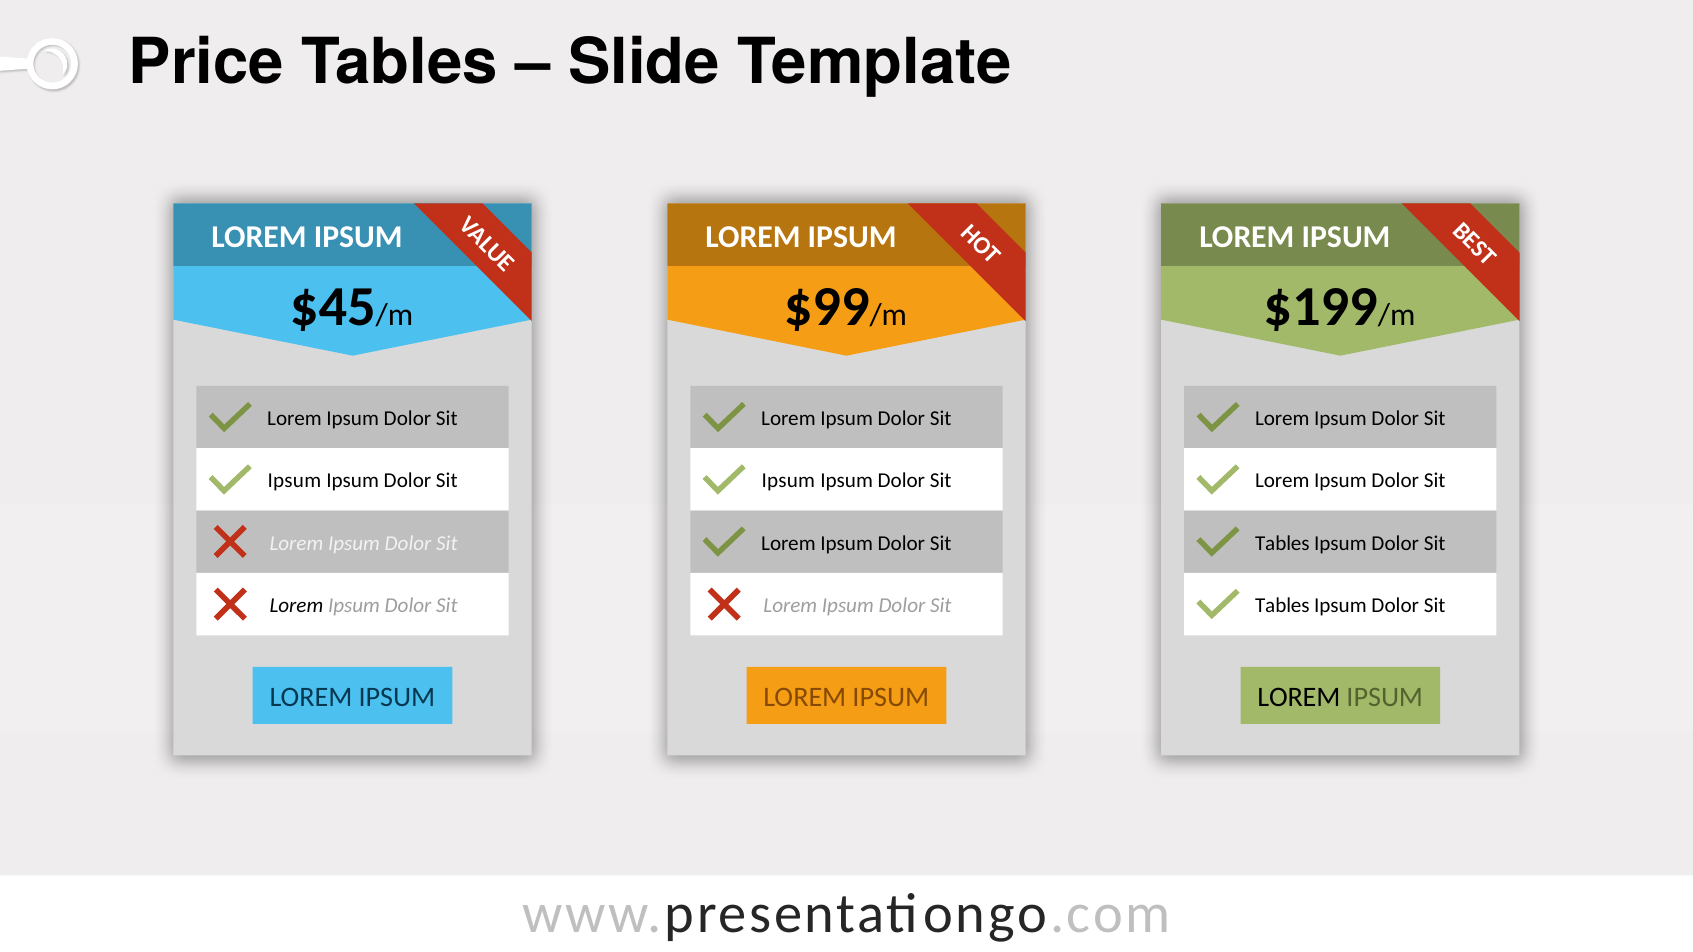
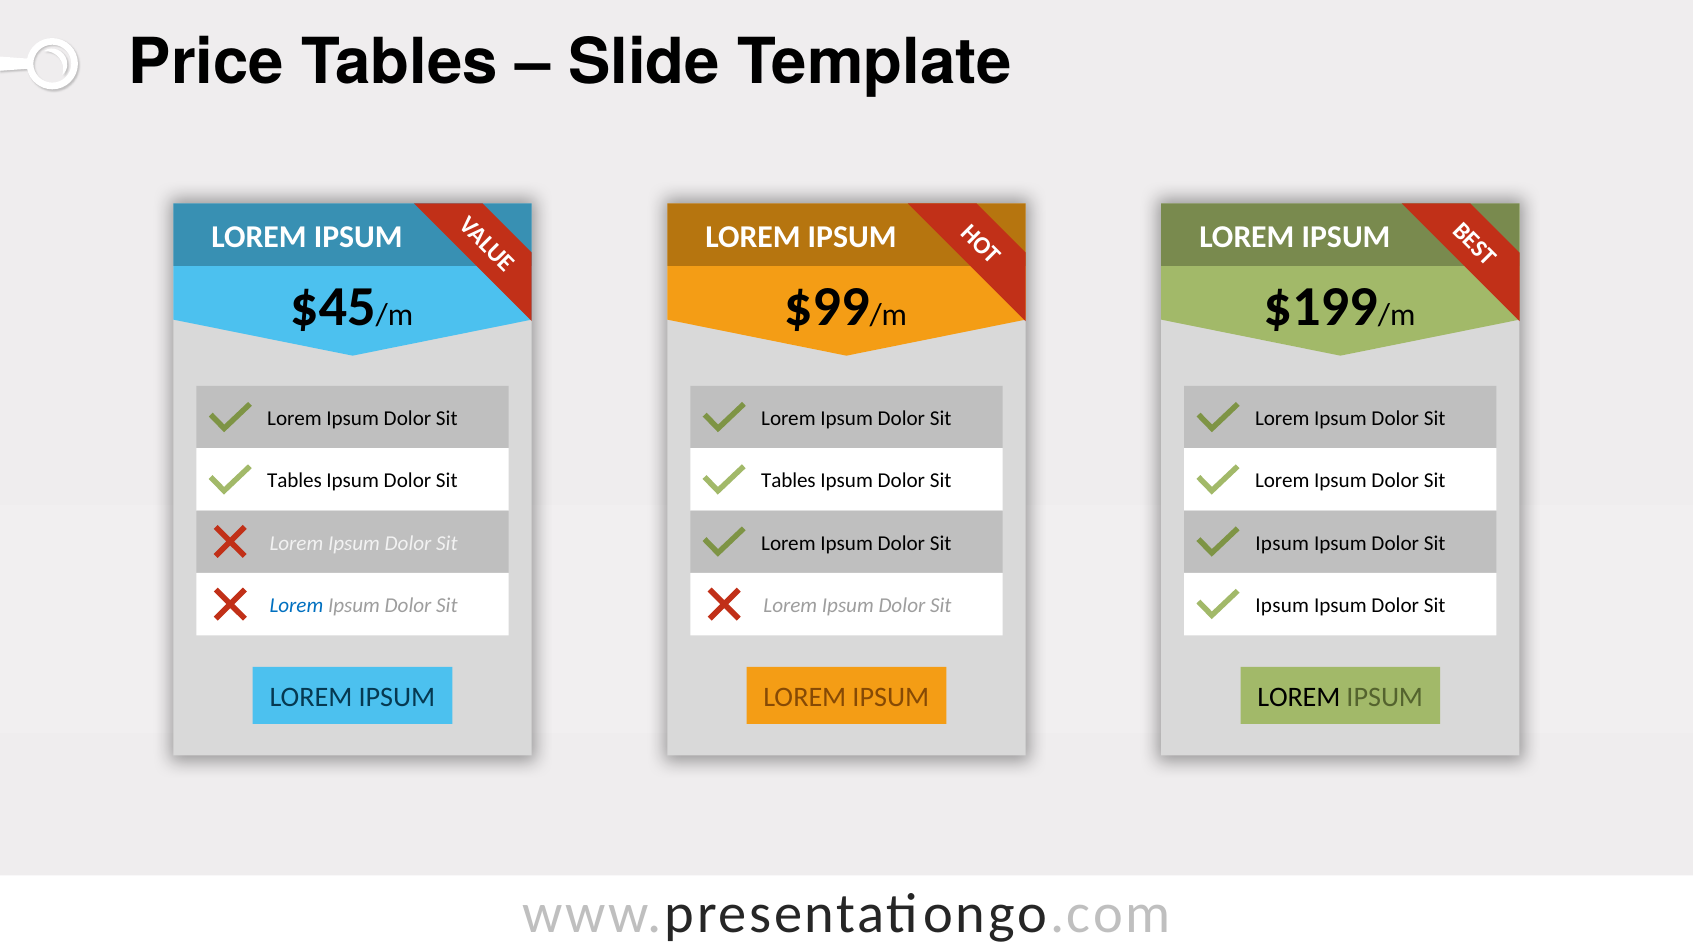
Ipsum at (294, 481): Ipsum -> Tables
Ipsum at (788, 481): Ipsum -> Tables
Tables at (1282, 543): Tables -> Ipsum
Lorem at (296, 606) colour: black -> blue
Tables at (1282, 606): Tables -> Ipsum
